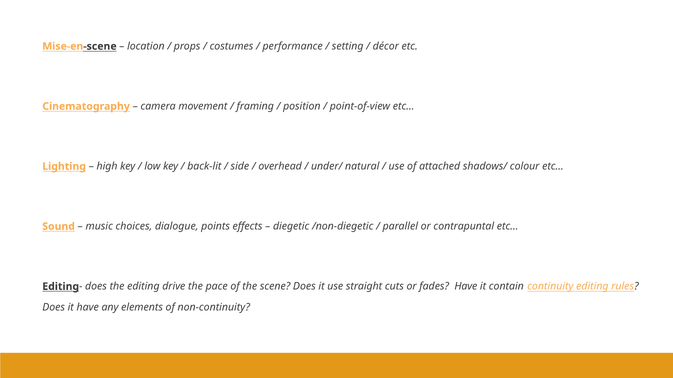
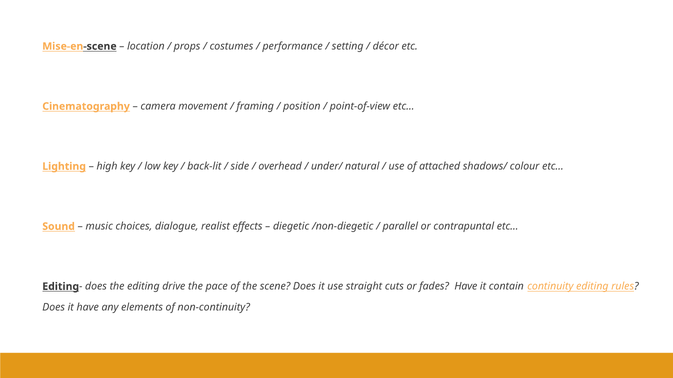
points: points -> realist
